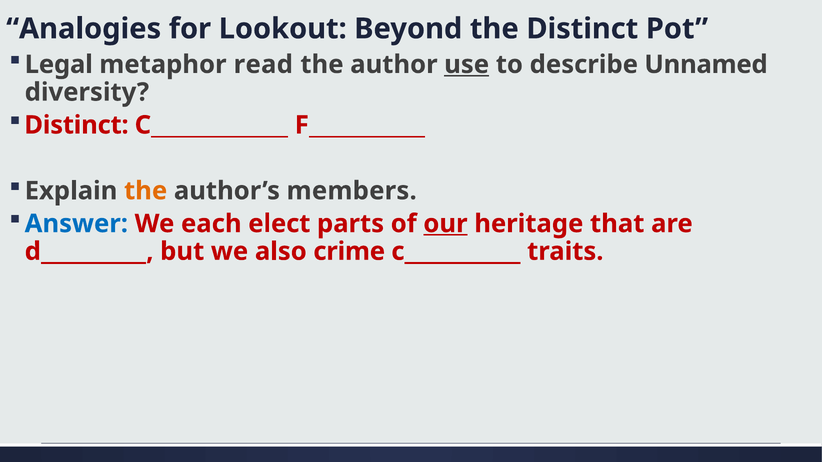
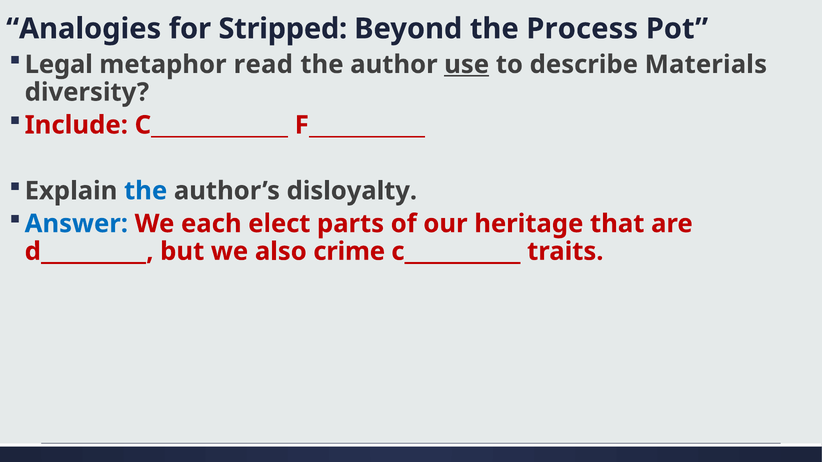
Lookout: Lookout -> Stripped
the Distinct: Distinct -> Process
Unnamed: Unnamed -> Materials
Distinct at (76, 125): Distinct -> Include
the at (146, 191) colour: orange -> blue
members: members -> disloyalty
our underline: present -> none
